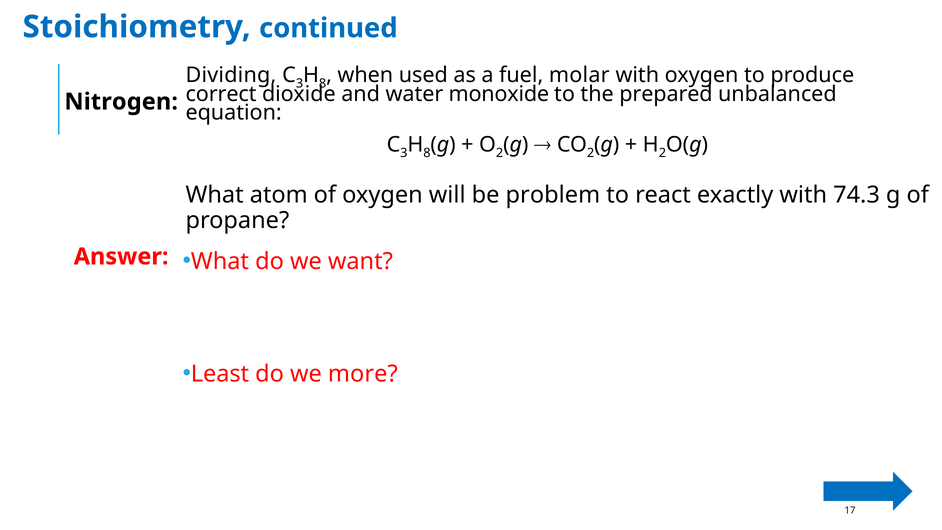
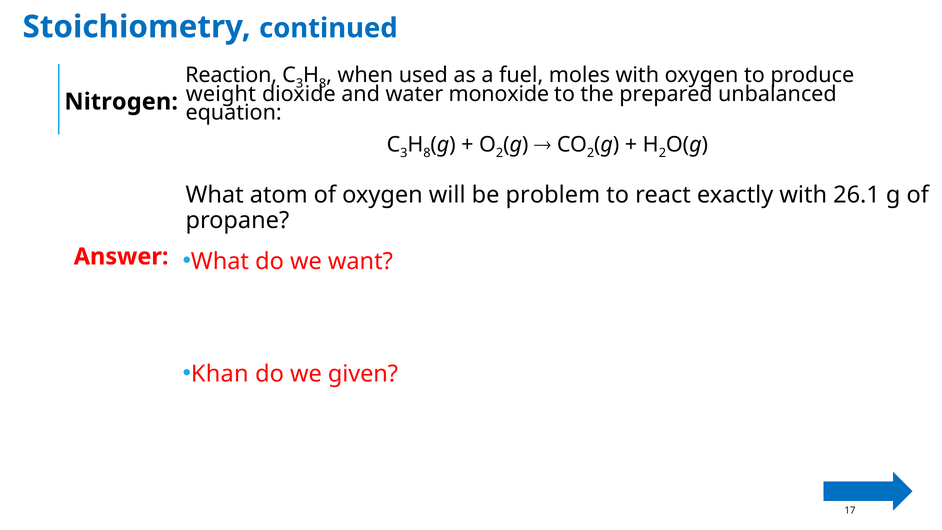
Dividing: Dividing -> Reaction
molar: molar -> moles
correct: correct -> weight
74.3: 74.3 -> 26.1
Least: Least -> Khan
more: more -> given
